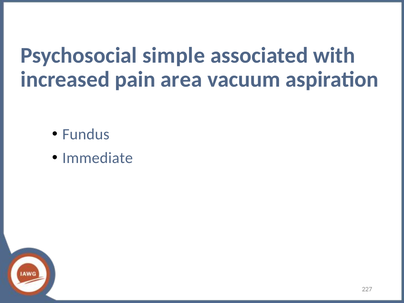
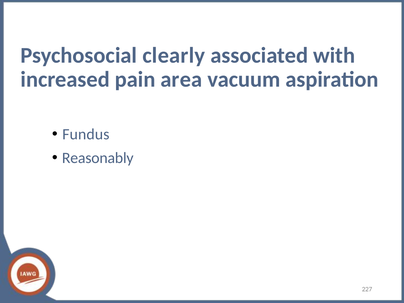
simple: simple -> clearly
Immediate: Immediate -> Reasonably
